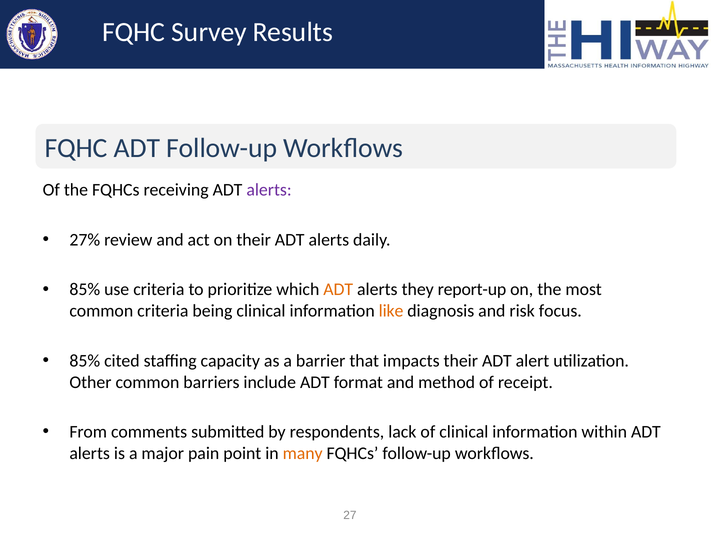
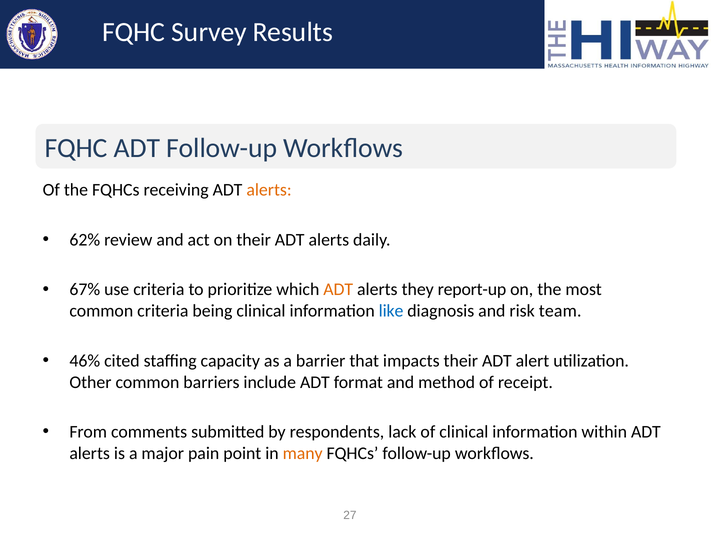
alerts at (269, 190) colour: purple -> orange
27%: 27% -> 62%
85% at (85, 290): 85% -> 67%
like colour: orange -> blue
focus: focus -> team
85% at (85, 361): 85% -> 46%
